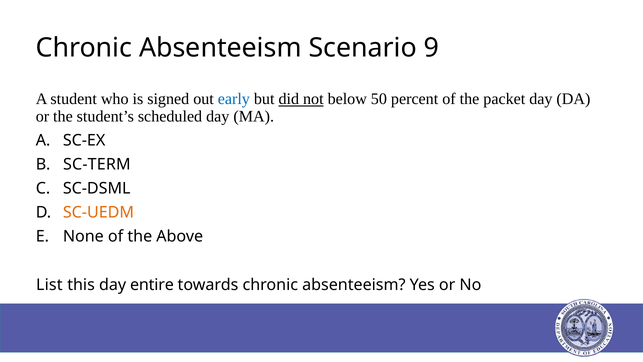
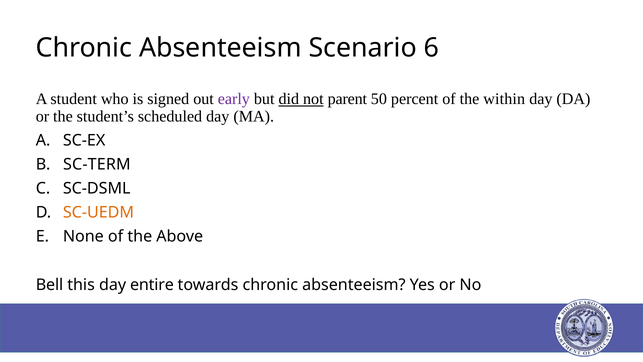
9: 9 -> 6
early colour: blue -> purple
below: below -> parent
packet: packet -> within
List: List -> Bell
